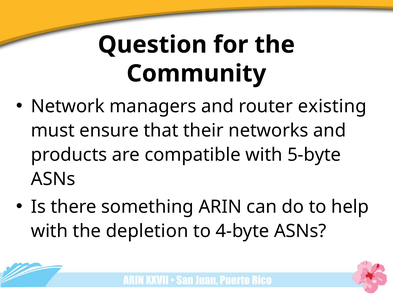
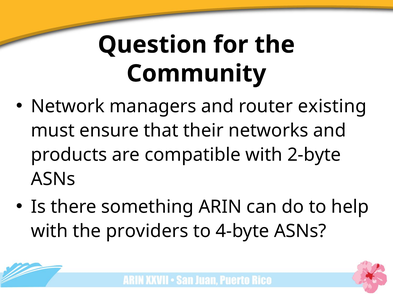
5-byte: 5-byte -> 2-byte
depletion: depletion -> providers
